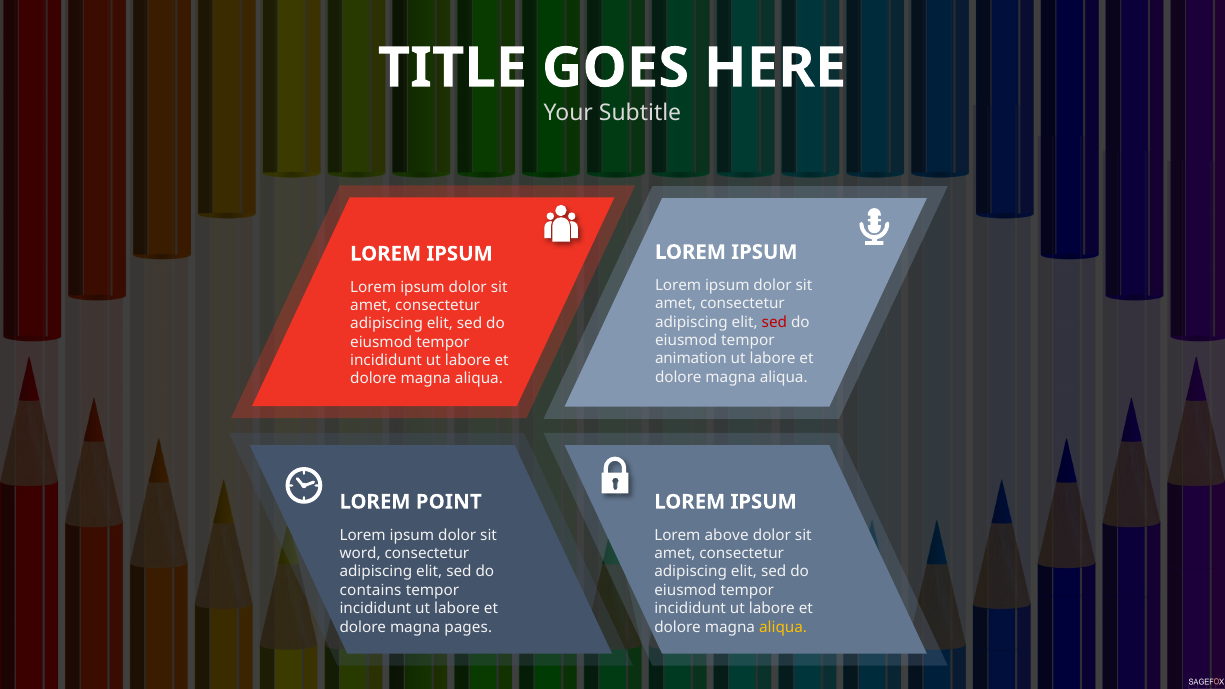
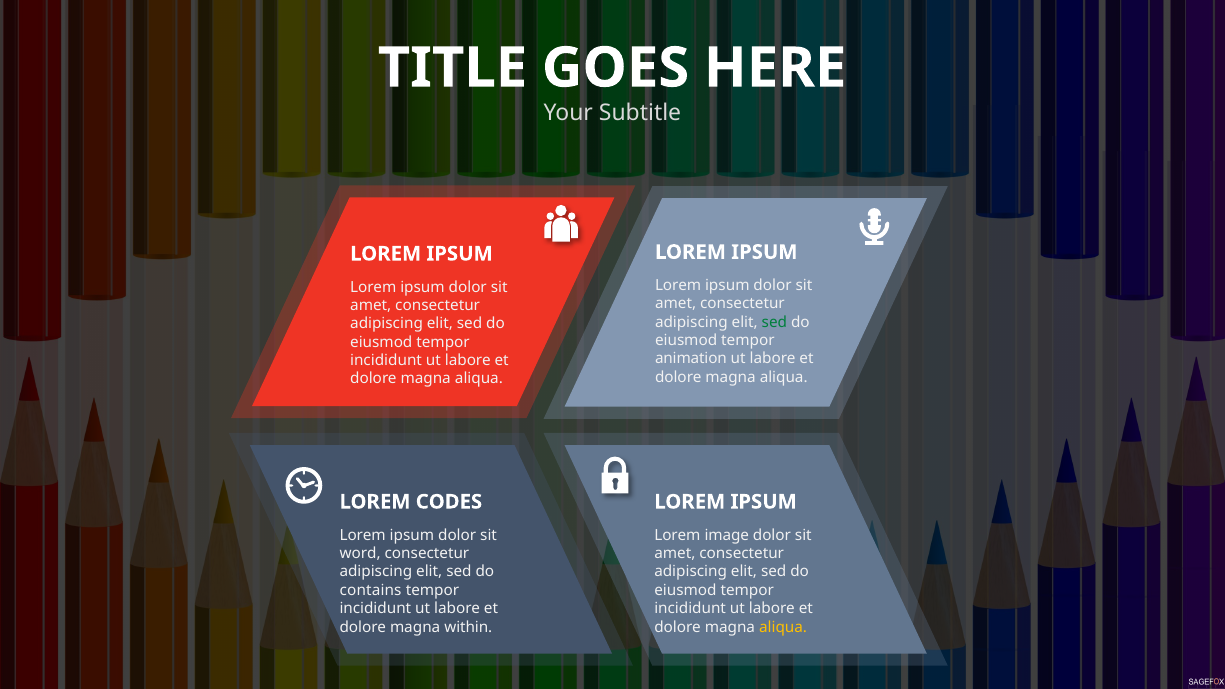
sed at (774, 322) colour: red -> green
POINT: POINT -> CODES
above: above -> image
pages: pages -> within
